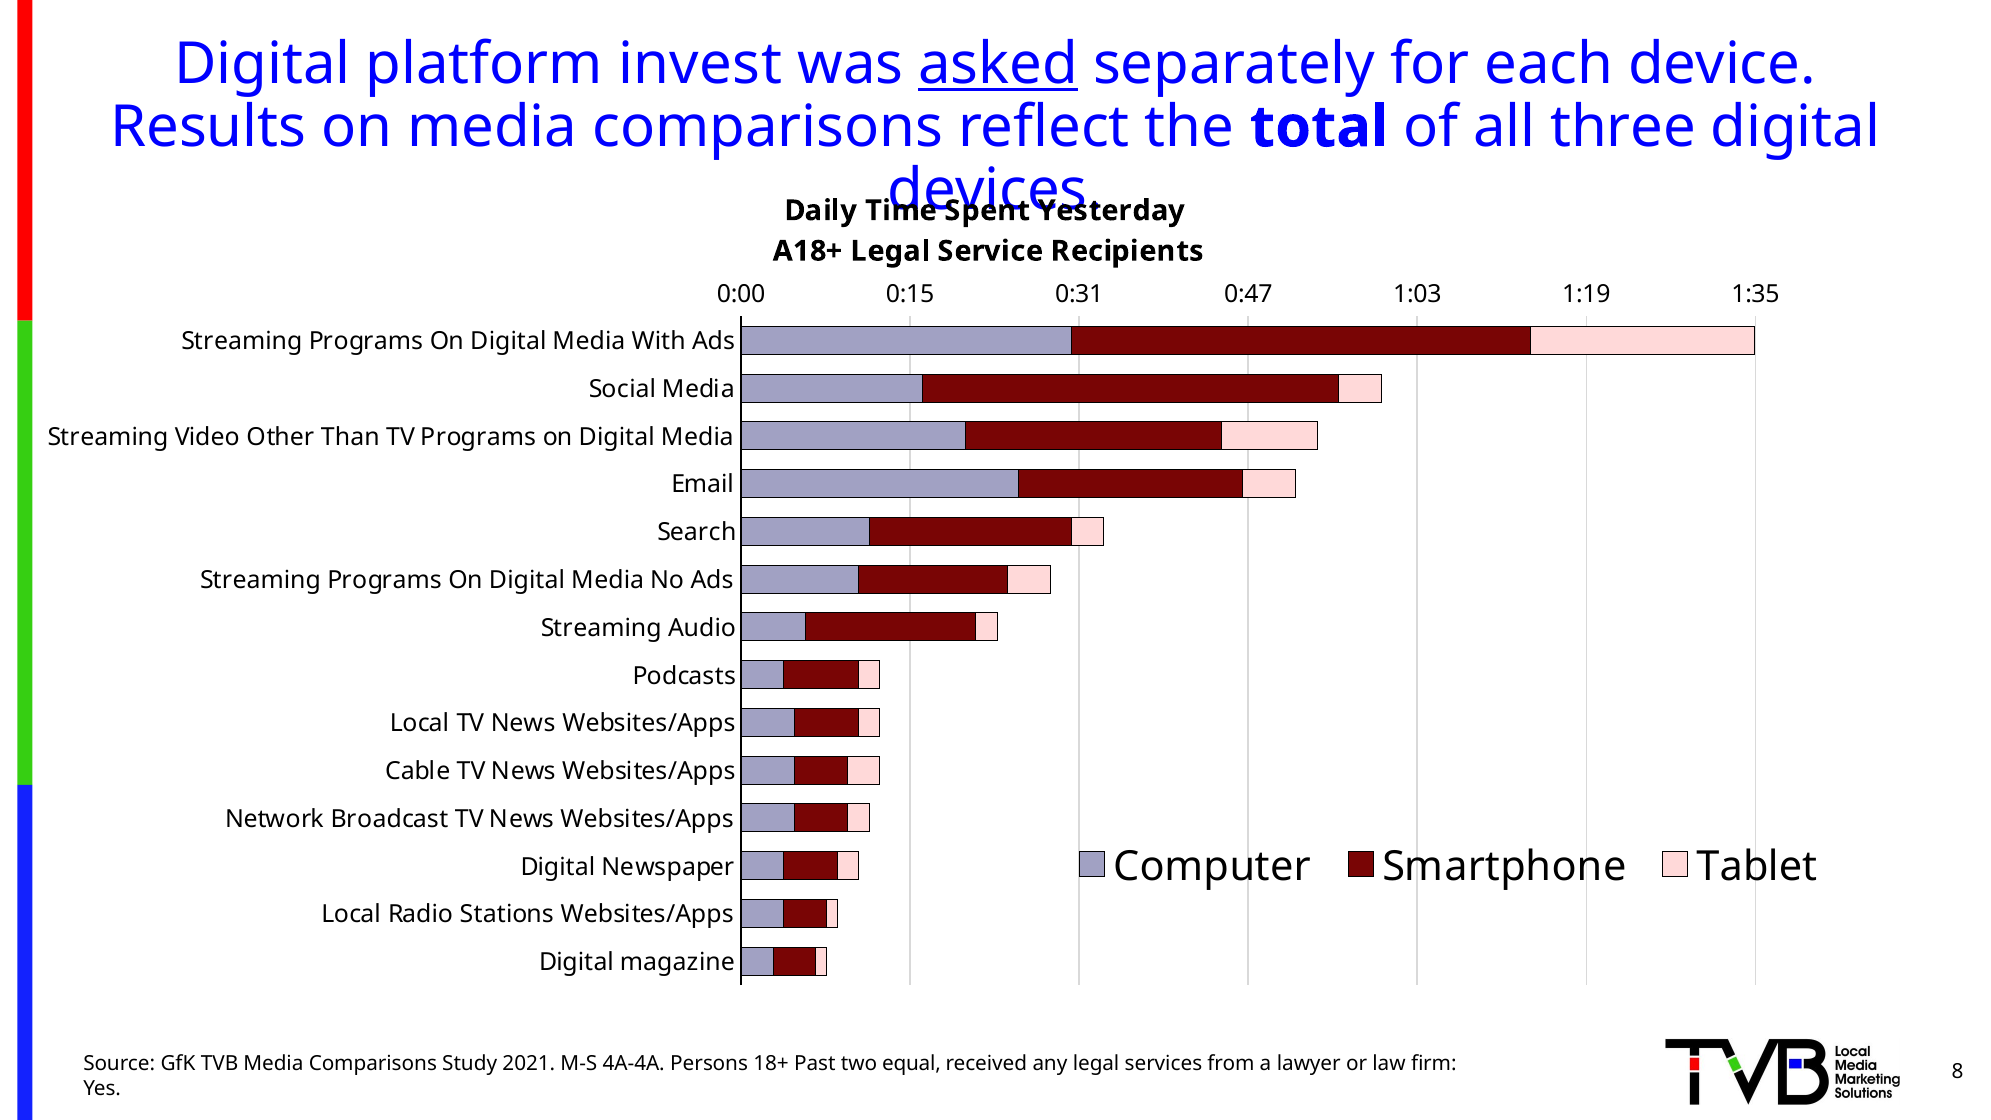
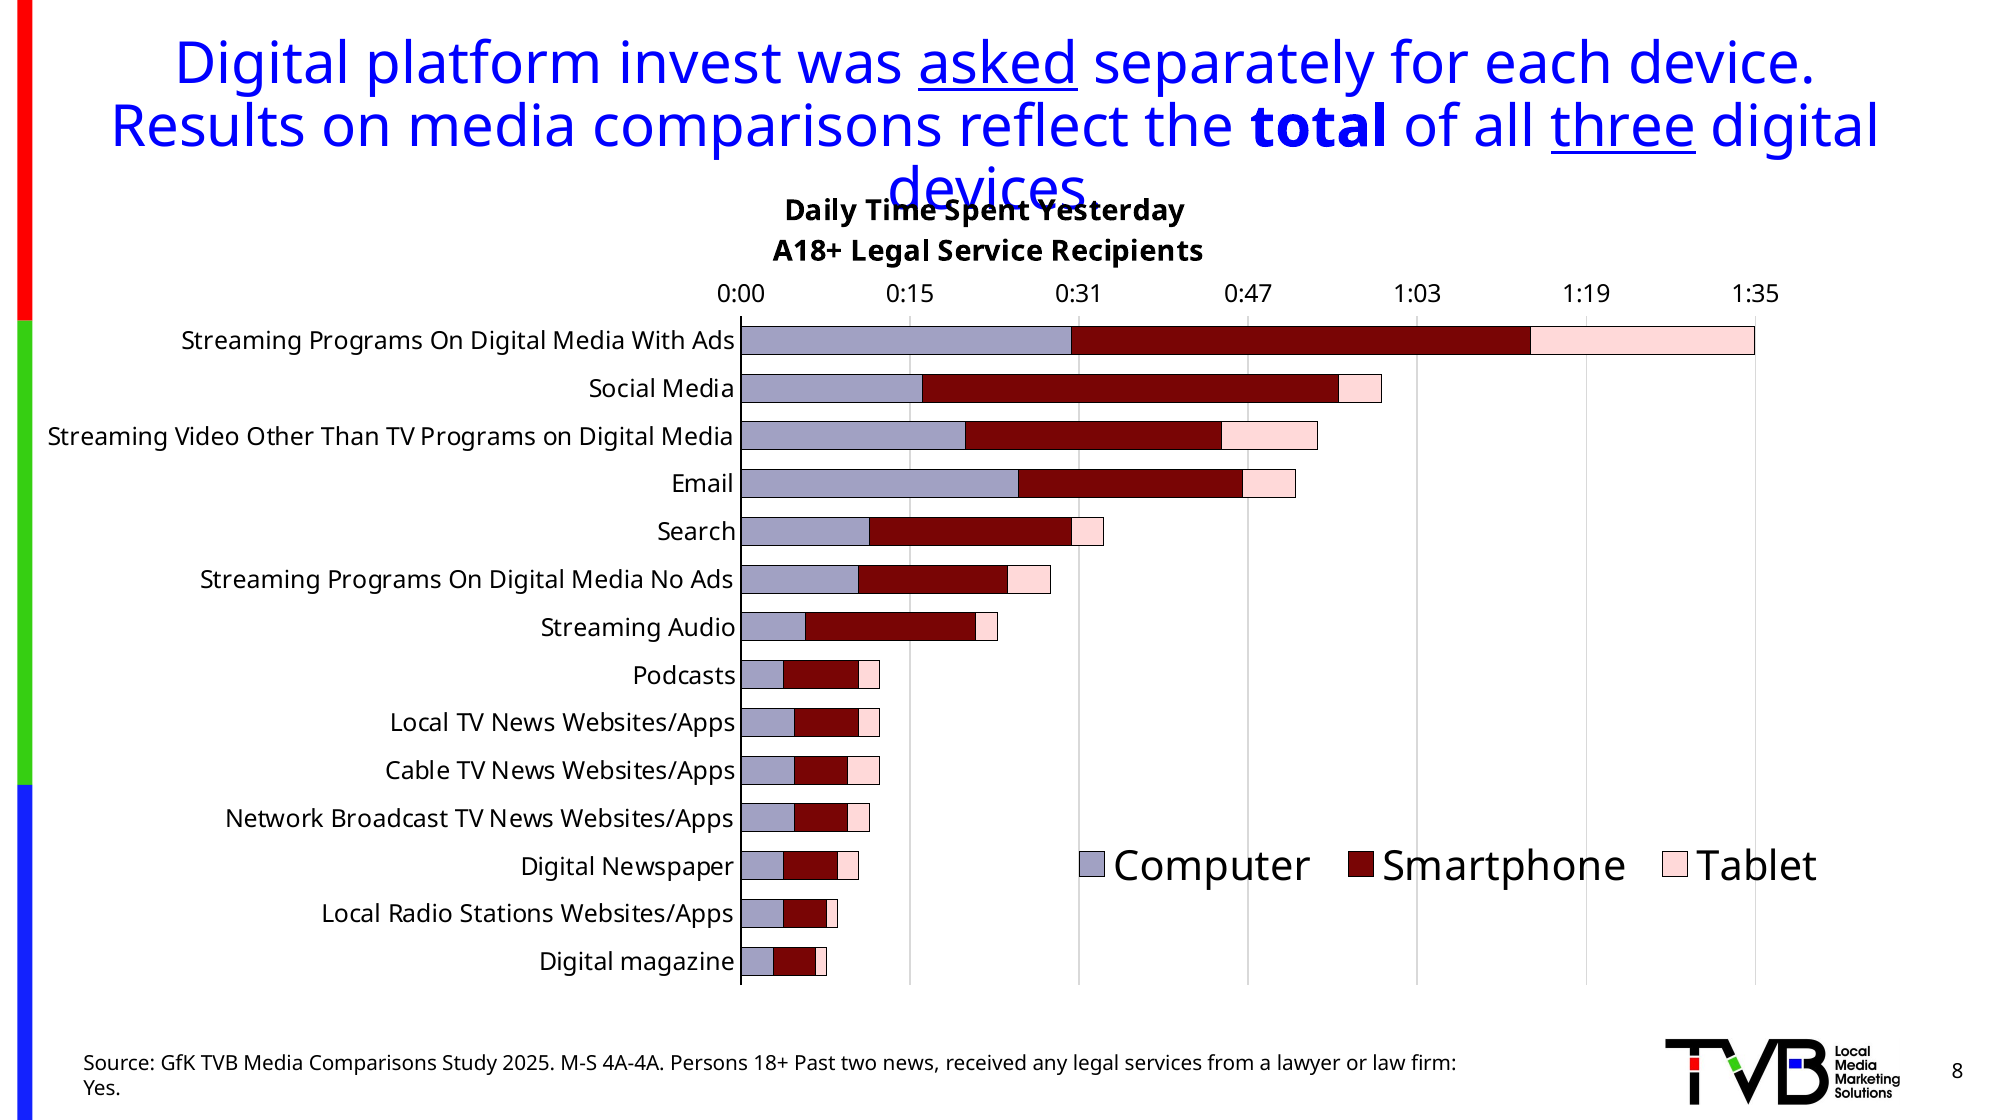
three underline: none -> present
2021: 2021 -> 2025
two equal: equal -> news
